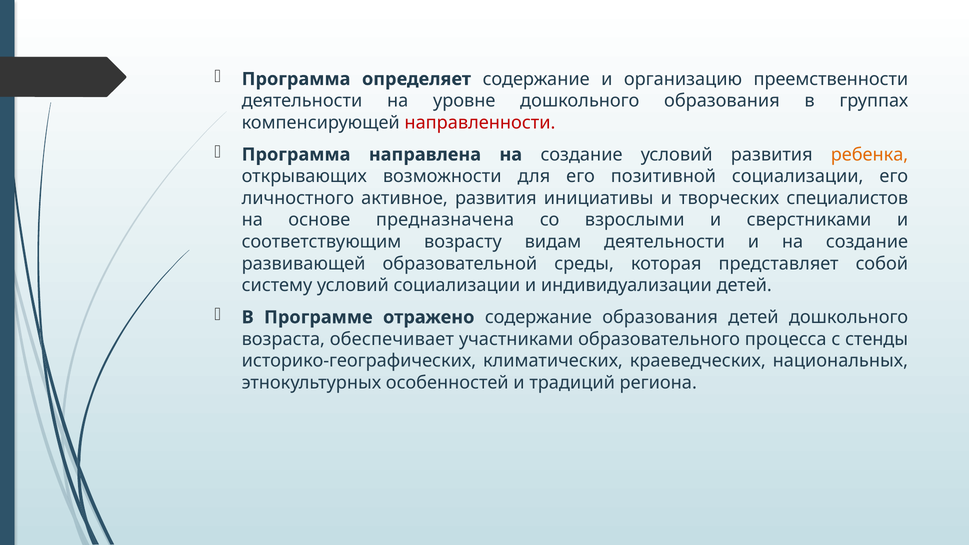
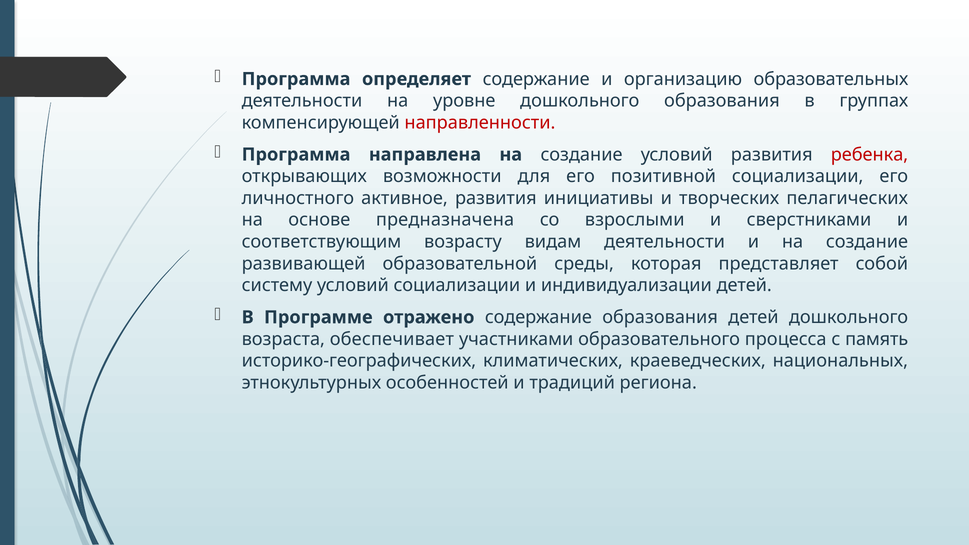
преемственности: преемственности -> образовательных
ребенка colour: orange -> red
специалистов: специалистов -> пелагических
стенды: стенды -> память
